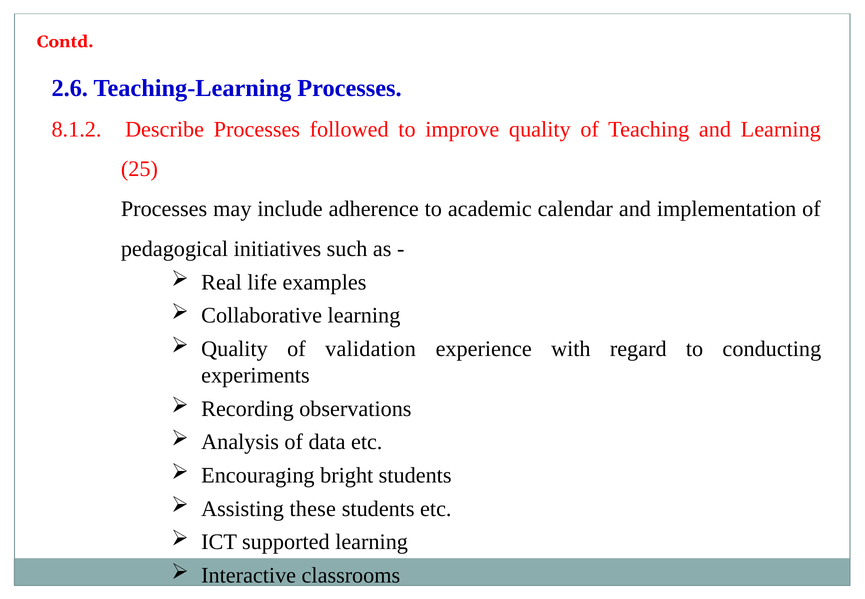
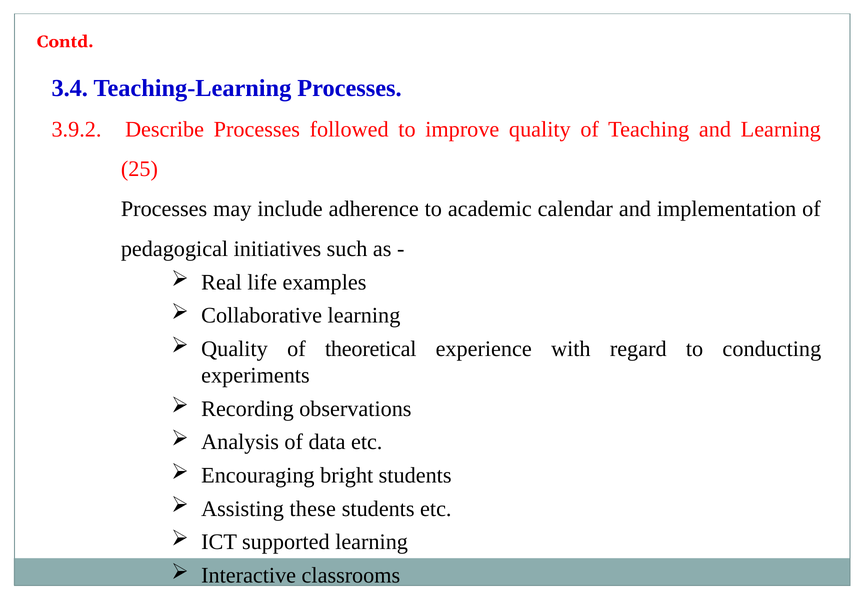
2.6: 2.6 -> 3.4
8.1.2: 8.1.2 -> 3.9.2
validation: validation -> theoretical
